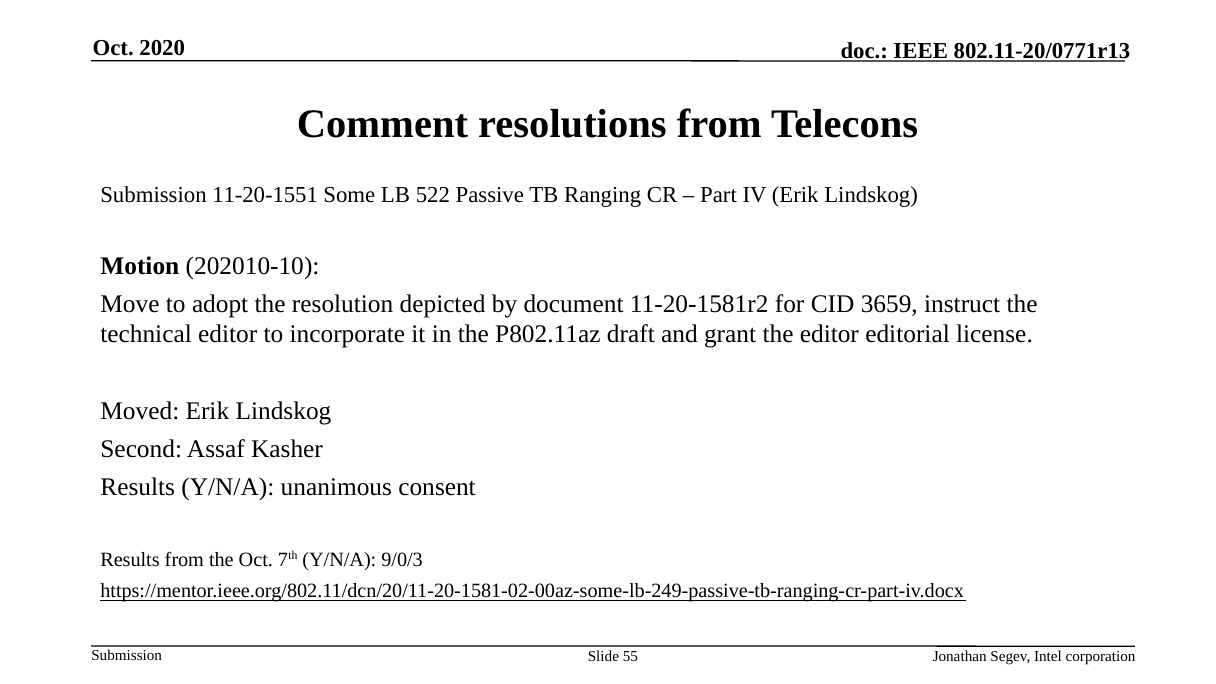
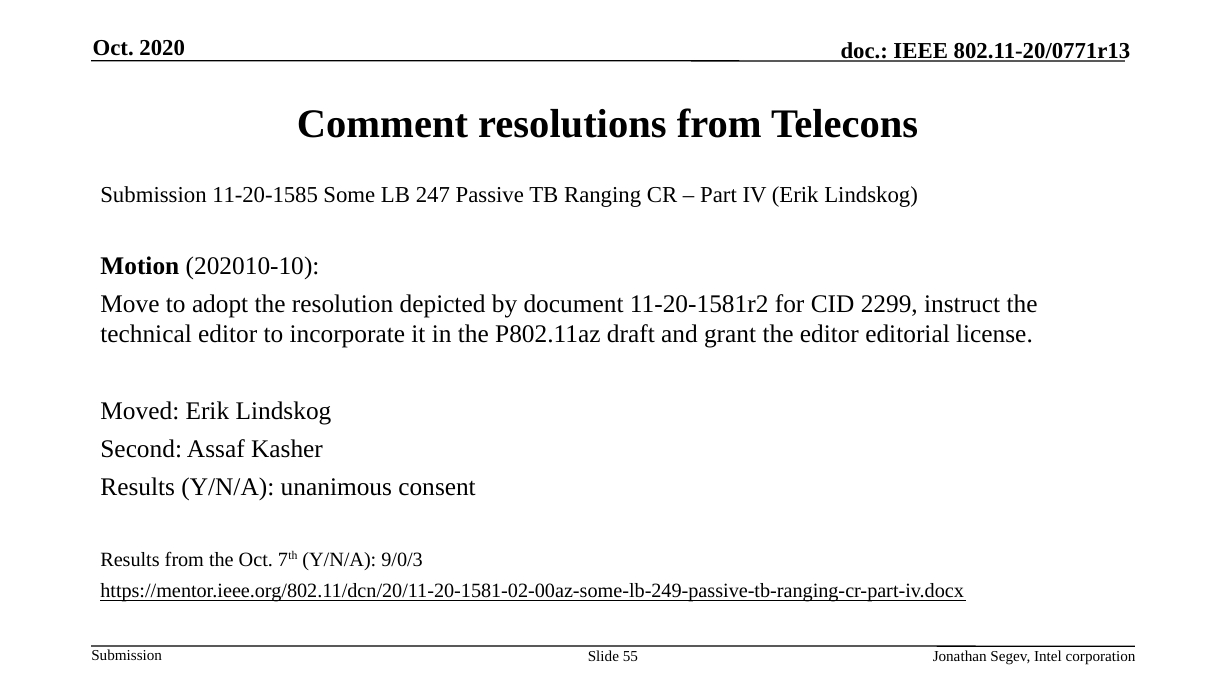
11-20-1551: 11-20-1551 -> 11-20-1585
522: 522 -> 247
3659: 3659 -> 2299
